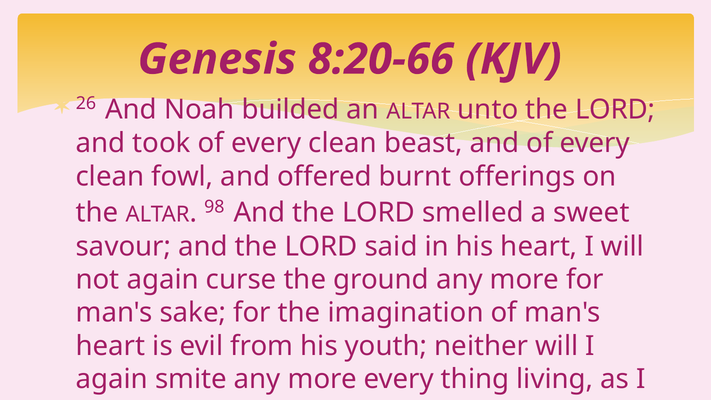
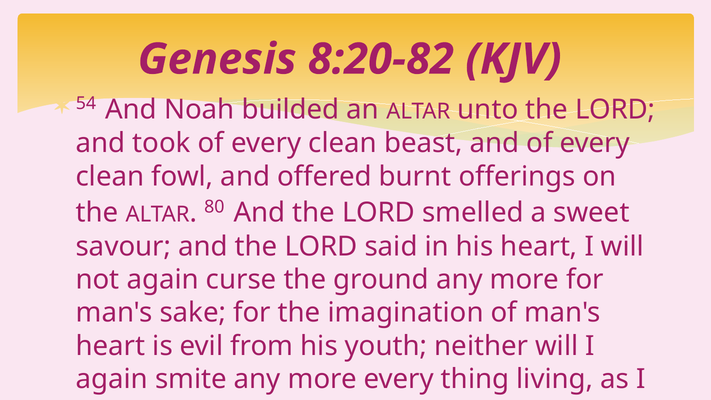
8:20-66: 8:20-66 -> 8:20-82
26: 26 -> 54
98: 98 -> 80
